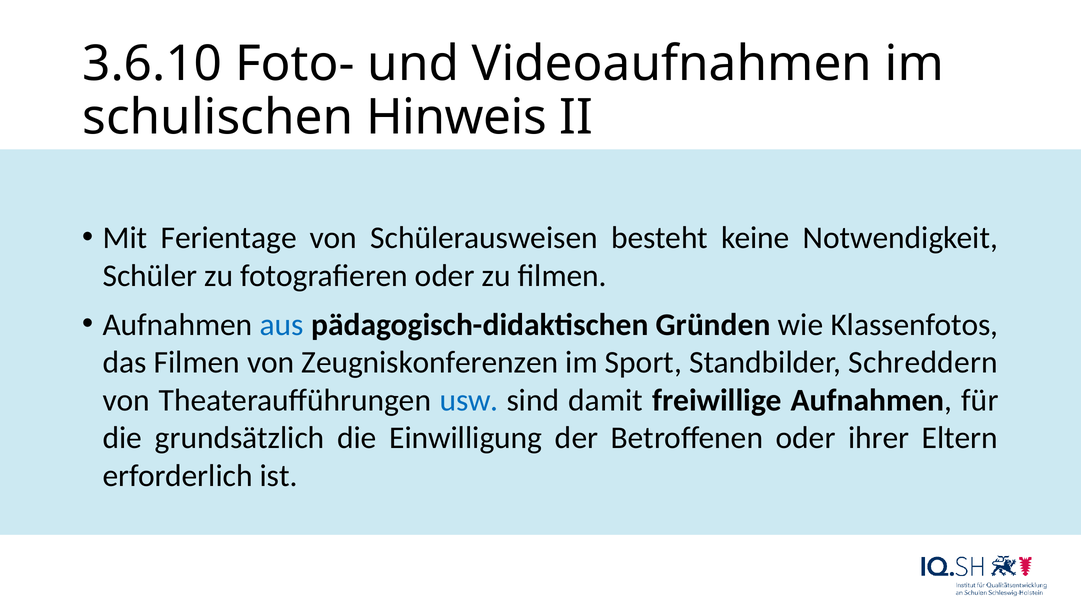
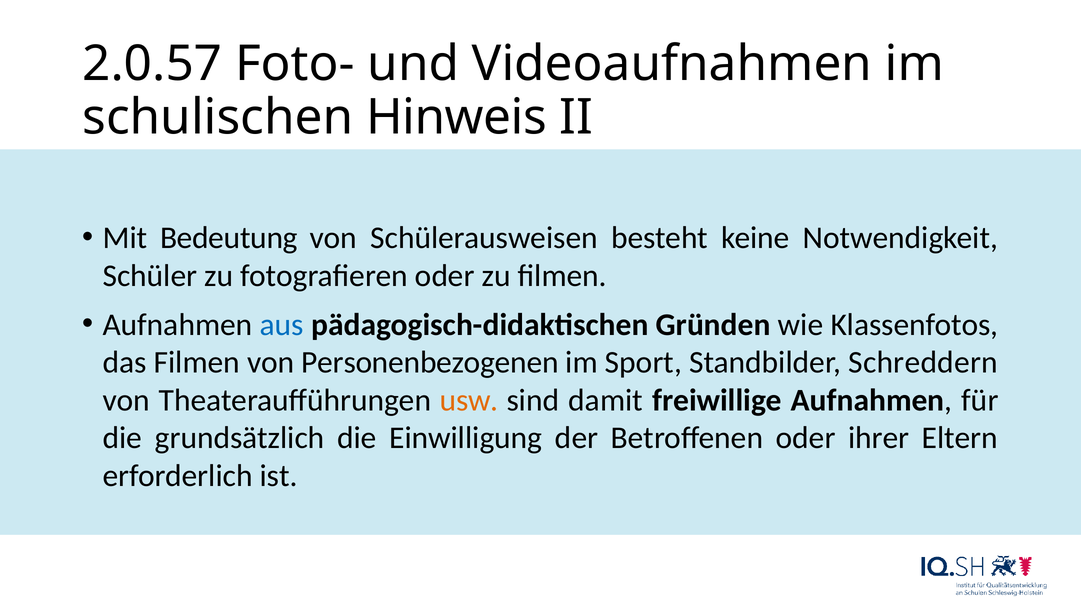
3.6.10: 3.6.10 -> 2.0.57
Ferientage: Ferientage -> Bedeutung
Zeugniskonferenzen: Zeugniskonferenzen -> Personenbezogenen
usw colour: blue -> orange
